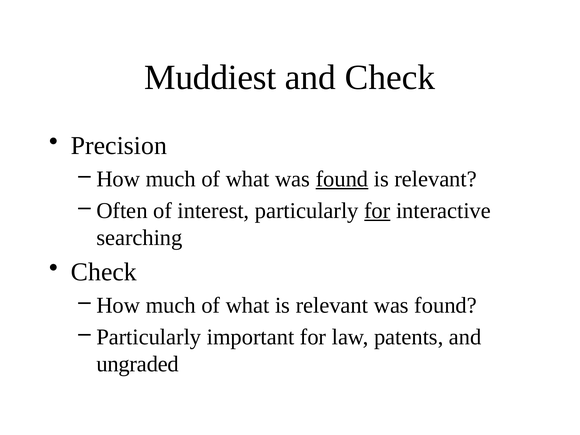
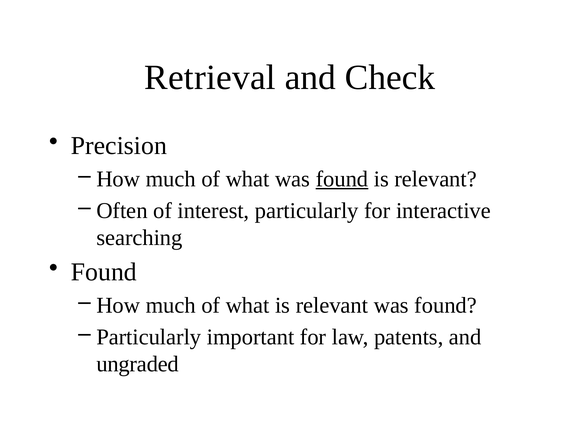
Muddiest: Muddiest -> Retrieval
for at (377, 211) underline: present -> none
Check at (104, 272): Check -> Found
